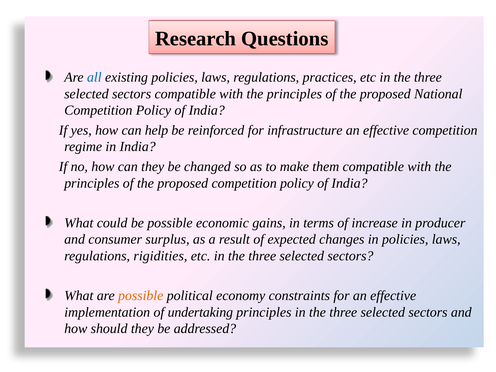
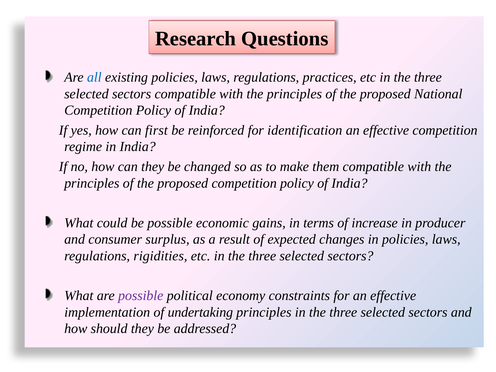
help: help -> first
infrastructure: infrastructure -> identification
possible at (141, 296) colour: orange -> purple
